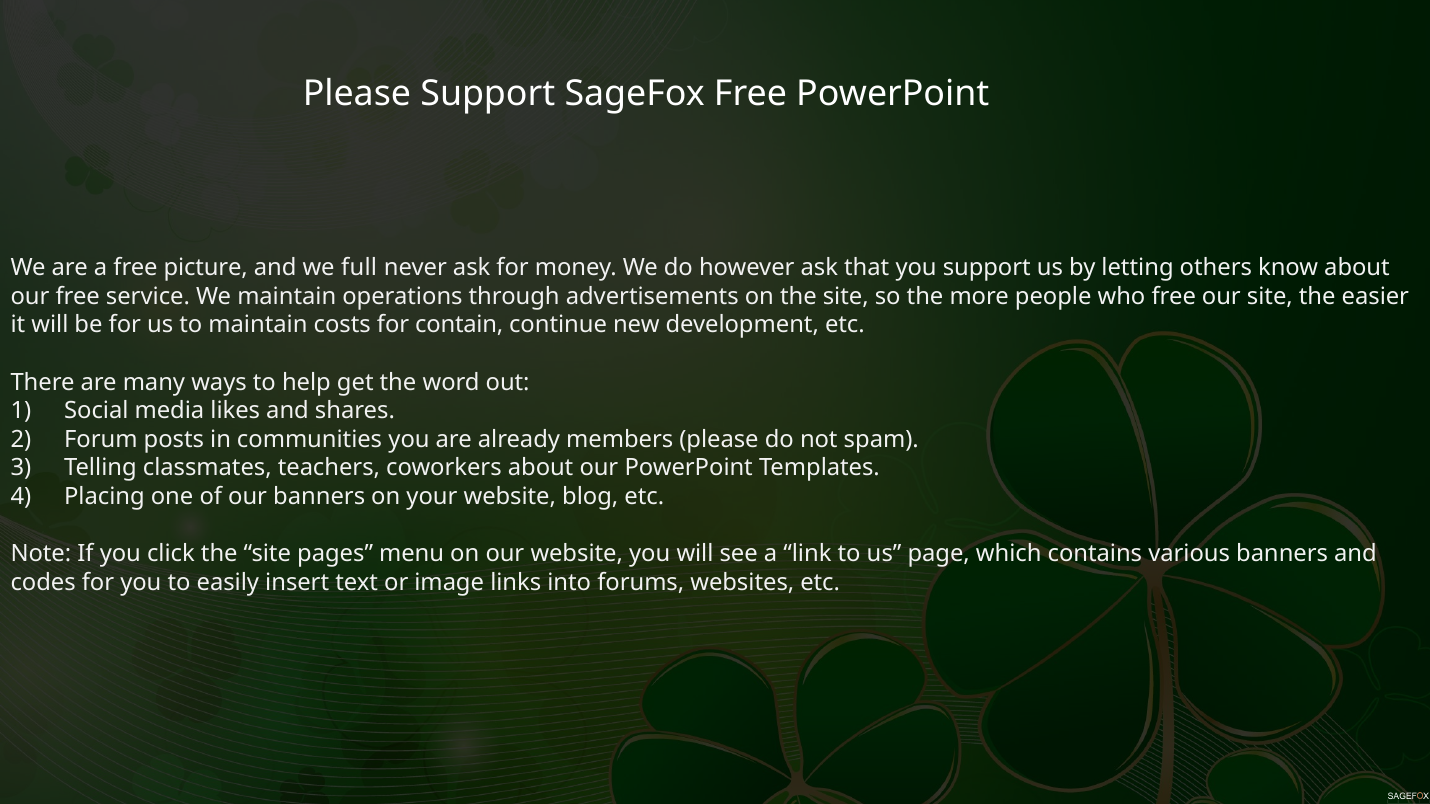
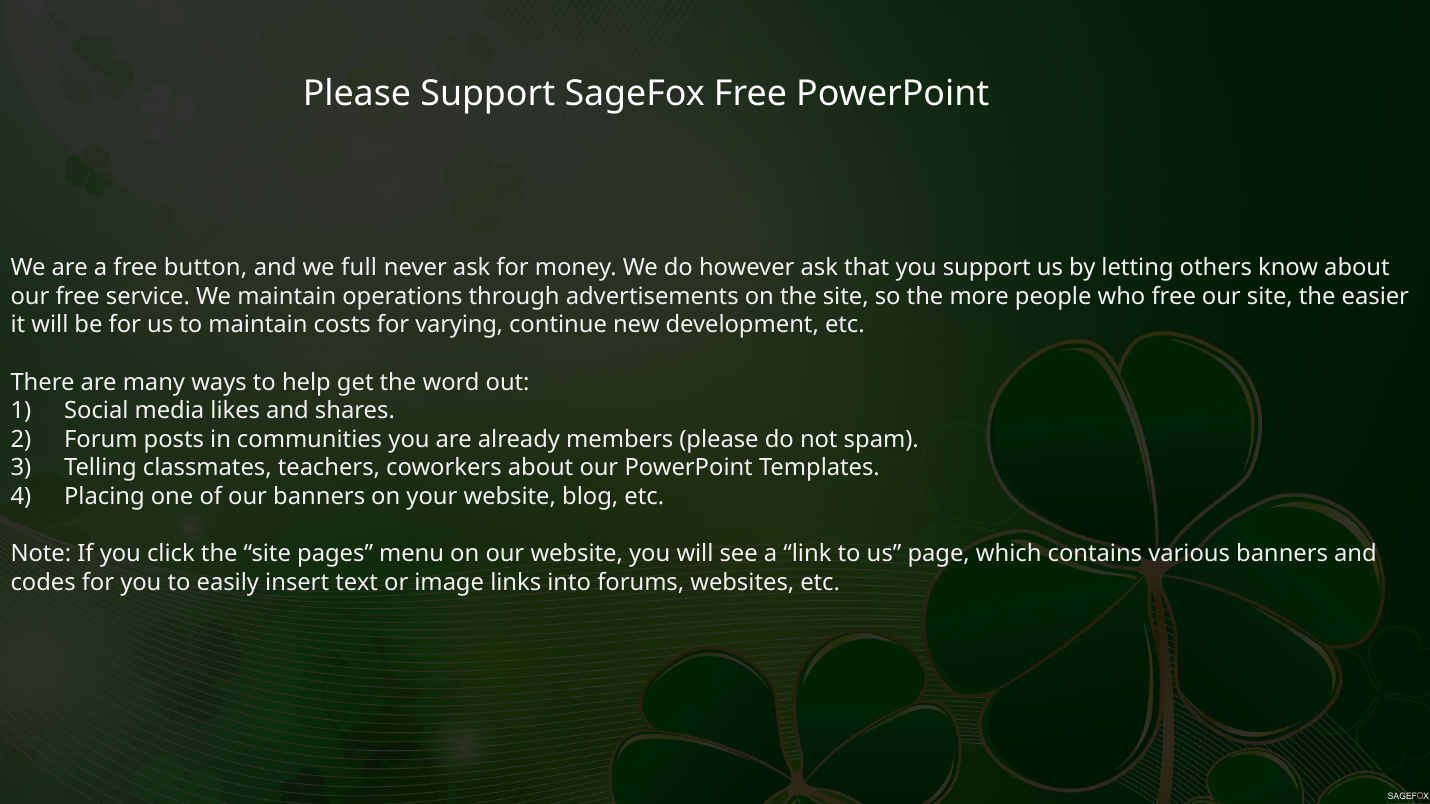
picture: picture -> button
contain: contain -> varying
